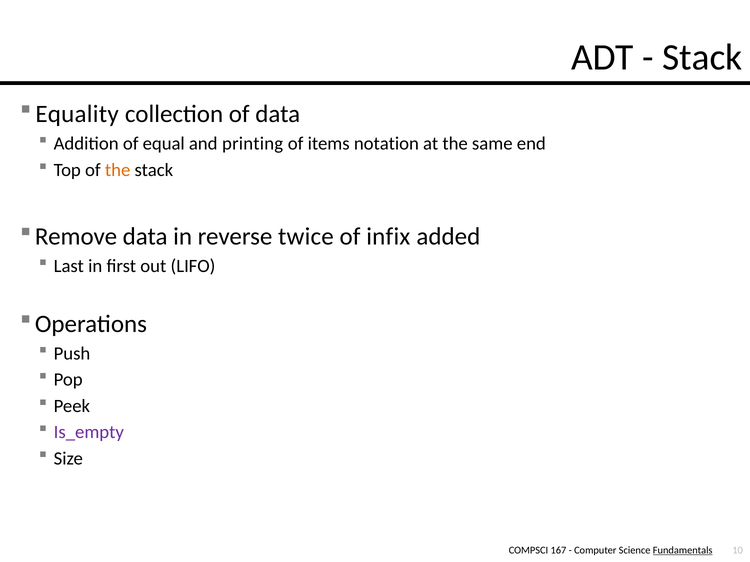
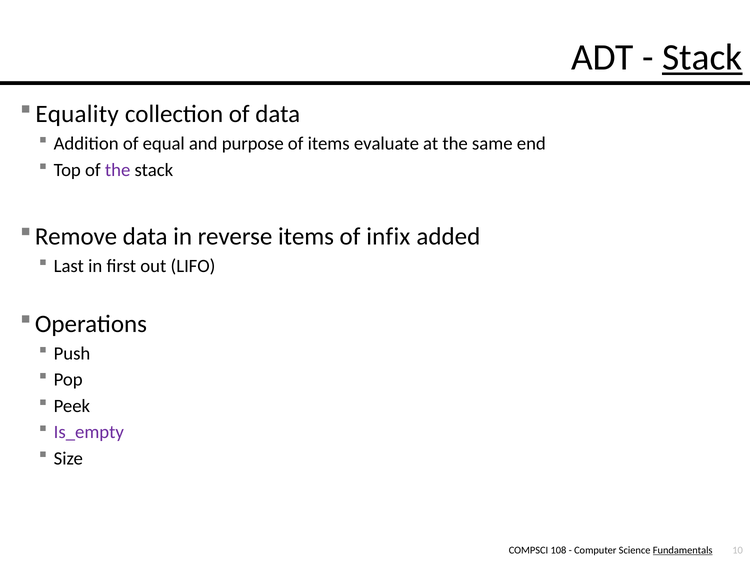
Stack at (702, 58) underline: none -> present
printing: printing -> purpose
notation: notation -> evaluate
the at (118, 170) colour: orange -> purple
reverse twice: twice -> items
167: 167 -> 108
